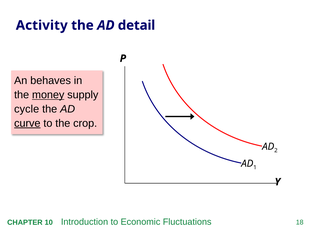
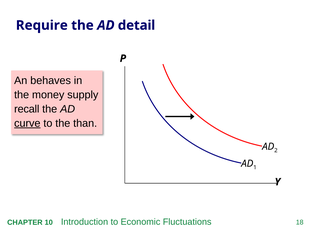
Activity: Activity -> Require
money underline: present -> none
cycle: cycle -> recall
crop: crop -> than
